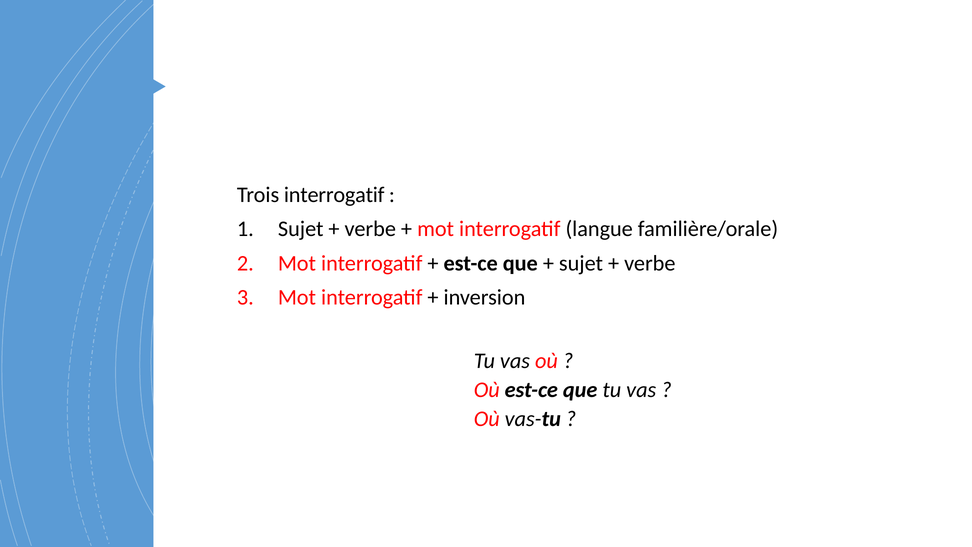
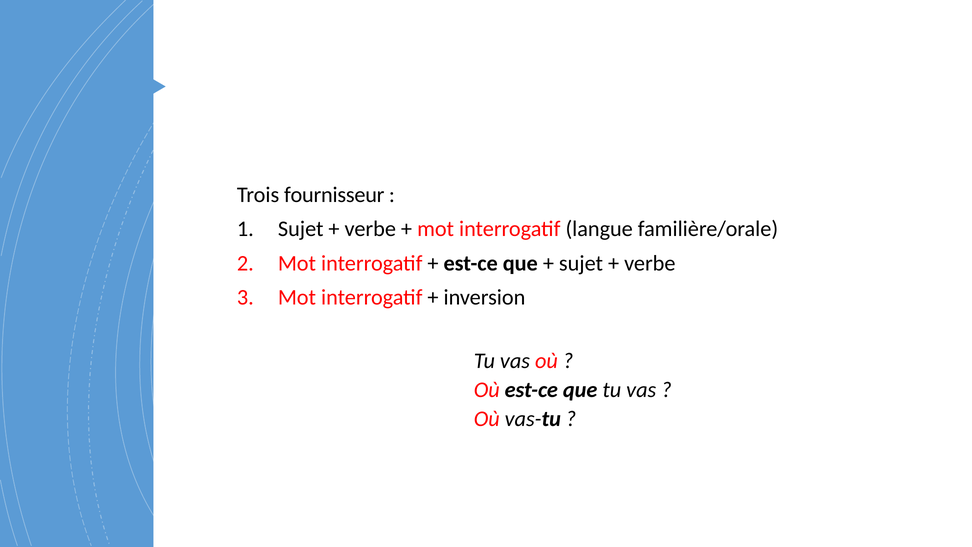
Trois interrogatif: interrogatif -> fournisseur
